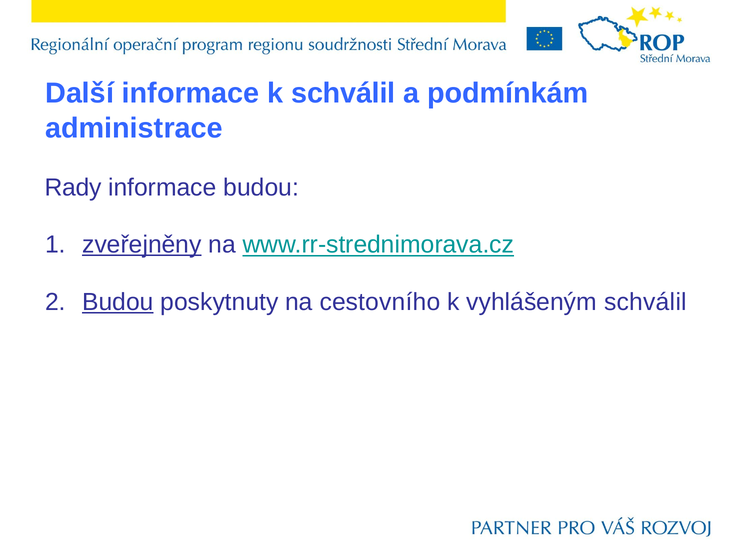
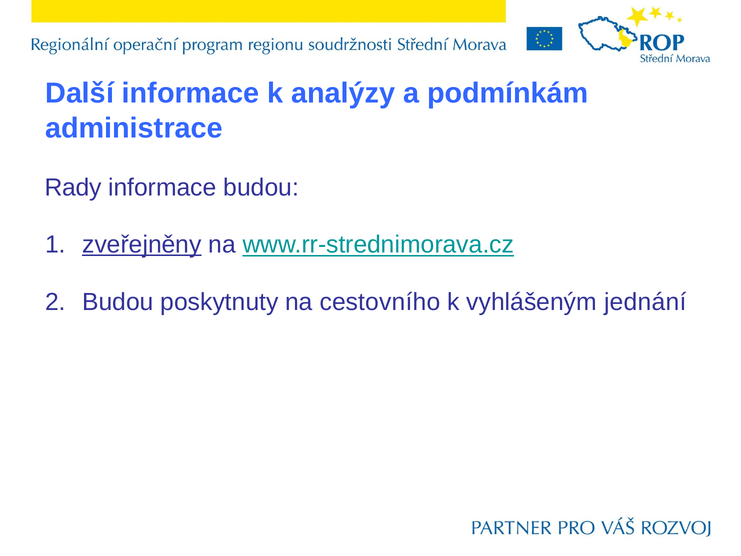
k schválil: schválil -> analýzy
Budou at (118, 302) underline: present -> none
vyhlášeným schválil: schválil -> jednání
